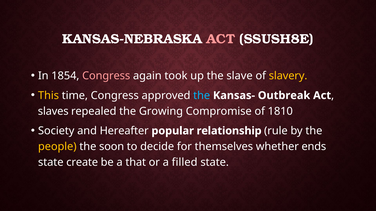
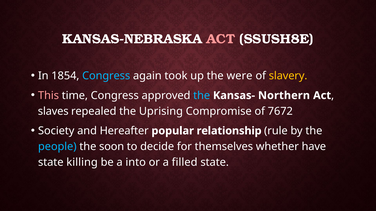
Congress at (106, 76) colour: pink -> light blue
slave: slave -> were
This colour: yellow -> pink
Outbreak: Outbreak -> Northern
Growing: Growing -> Uprising
1810: 1810 -> 7672
people colour: yellow -> light blue
ends: ends -> have
create: create -> killing
that: that -> into
